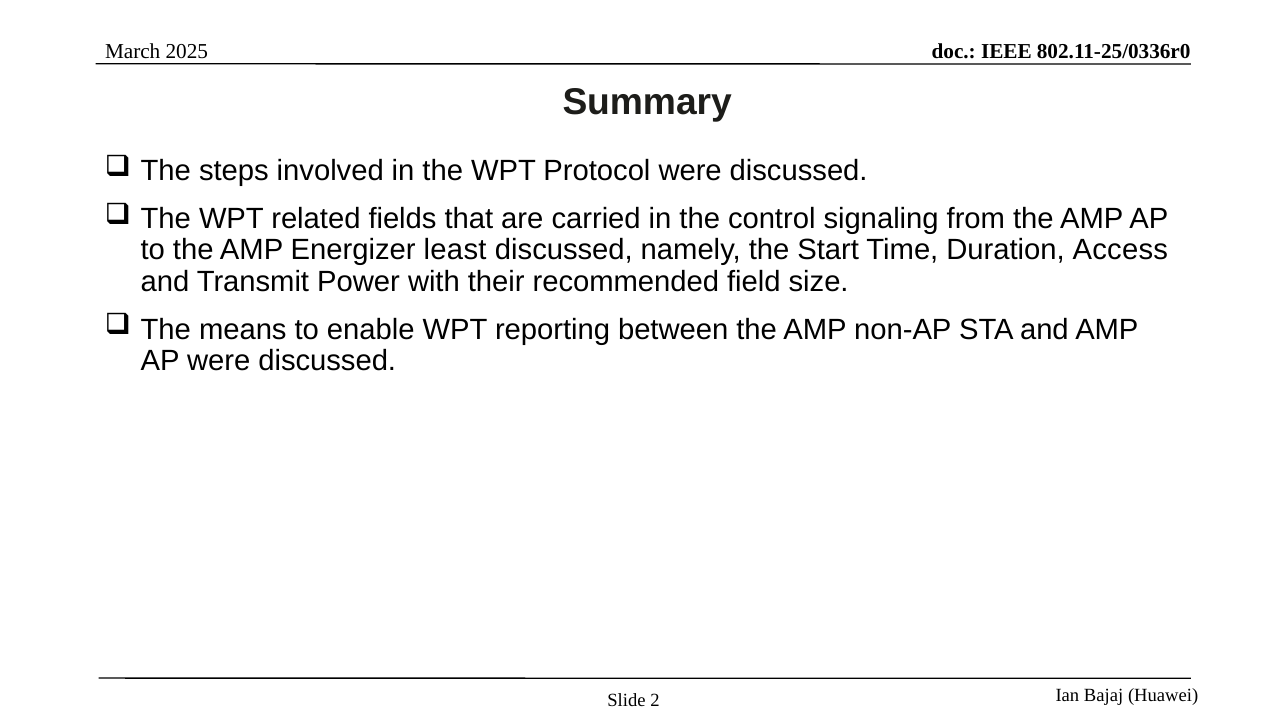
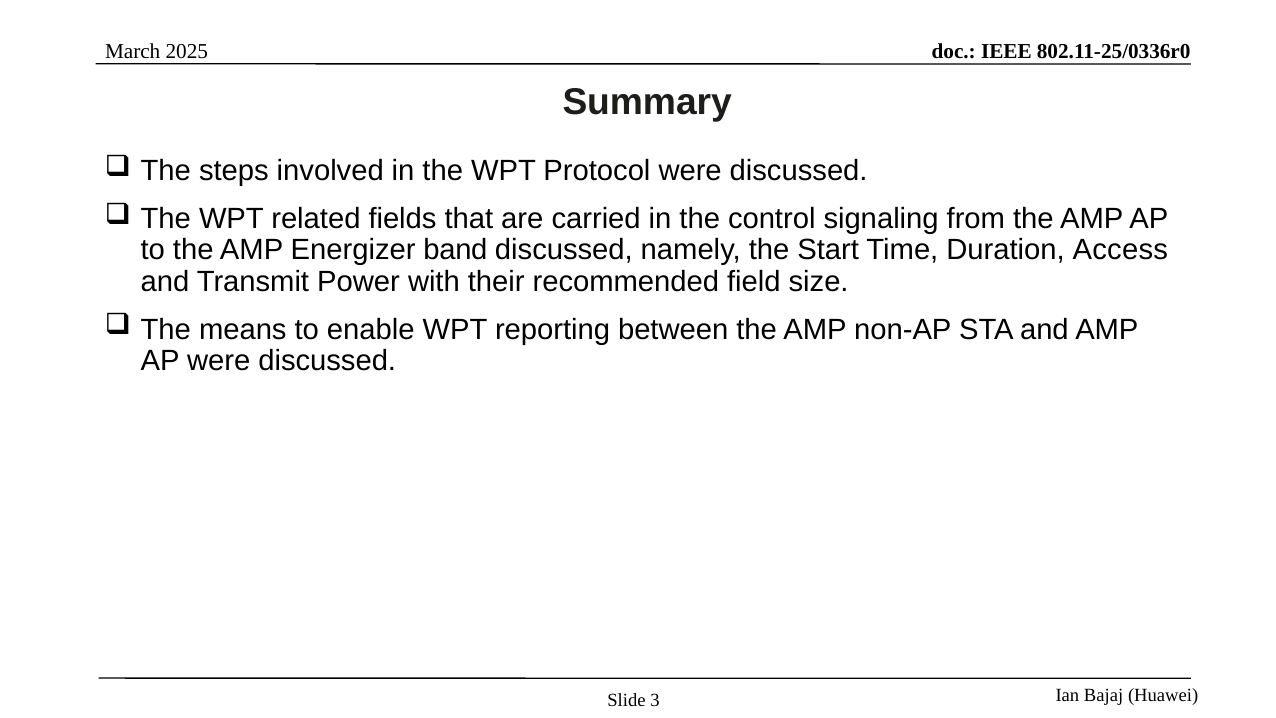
least: least -> band
2: 2 -> 3
